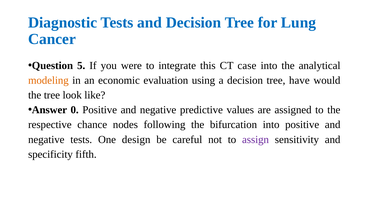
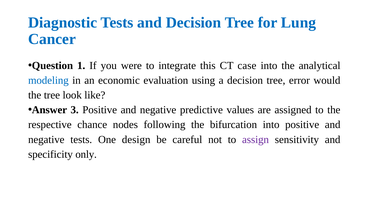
5: 5 -> 1
modeling colour: orange -> blue
have: have -> error
0: 0 -> 3
fifth: fifth -> only
